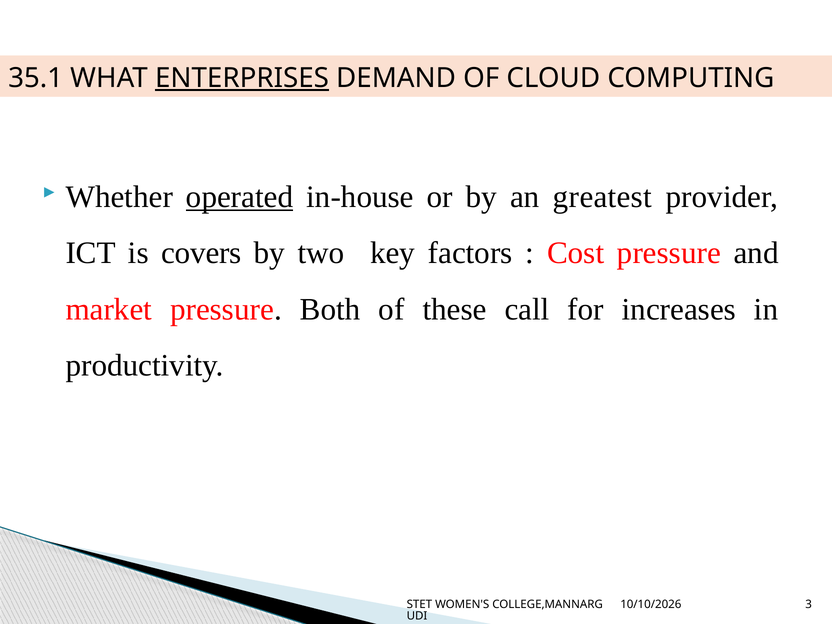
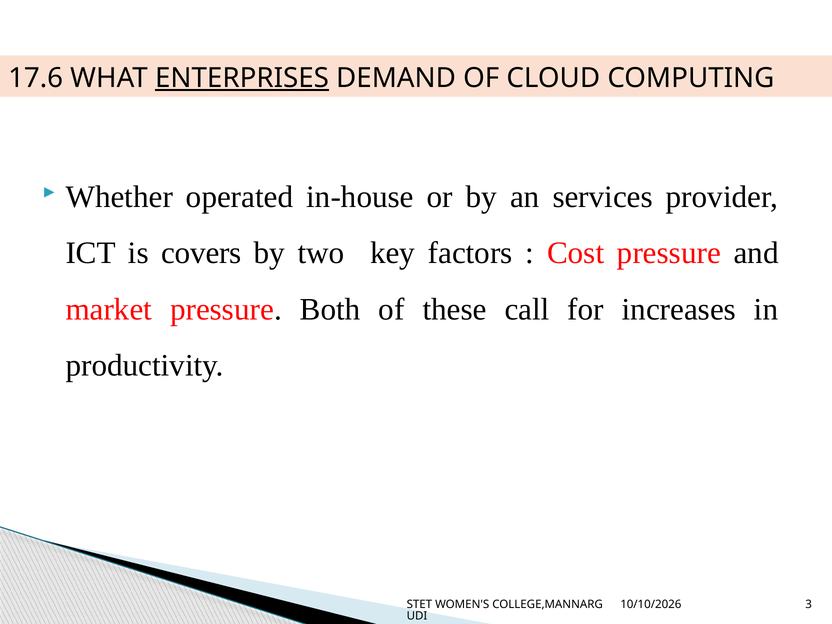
35.1: 35.1 -> 17.6
operated underline: present -> none
greatest: greatest -> services
